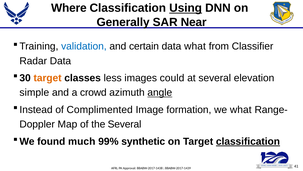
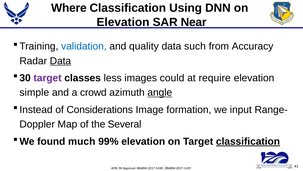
Using underline: present -> none
Generally at (123, 22): Generally -> Elevation
certain: certain -> quality
data what: what -> such
Classifier: Classifier -> Accuracy
Data at (60, 61) underline: none -> present
target at (48, 78) colour: orange -> purple
at several: several -> require
Complimented: Complimented -> Considerations
we what: what -> input
99% synthetic: synthetic -> elevation
